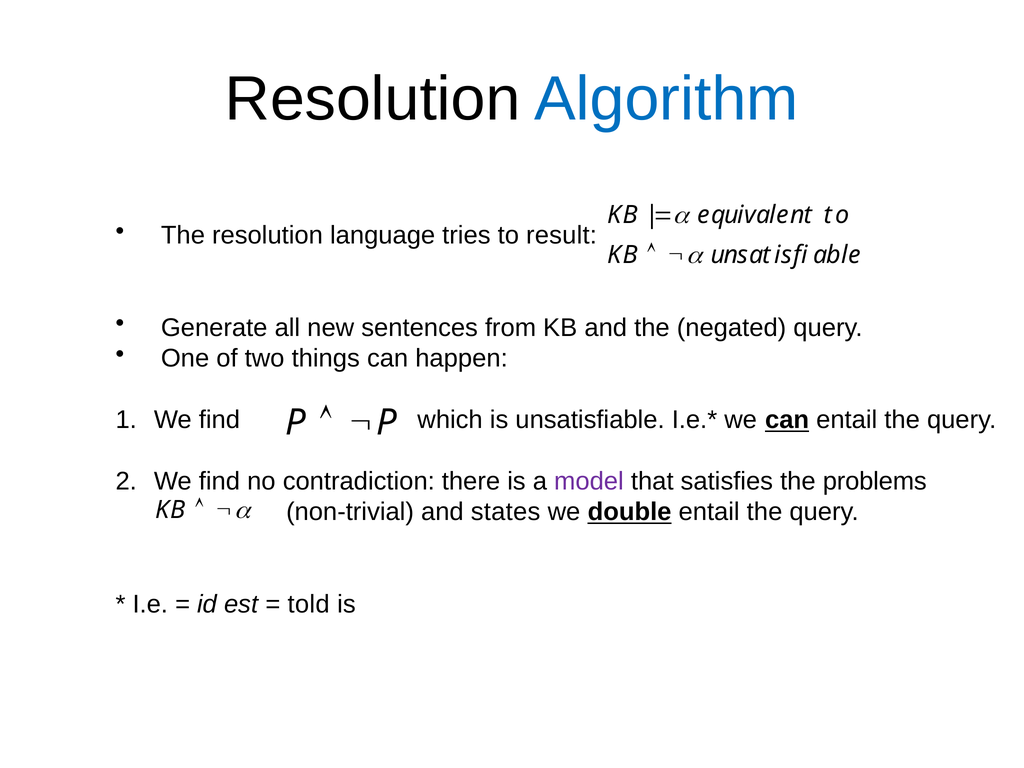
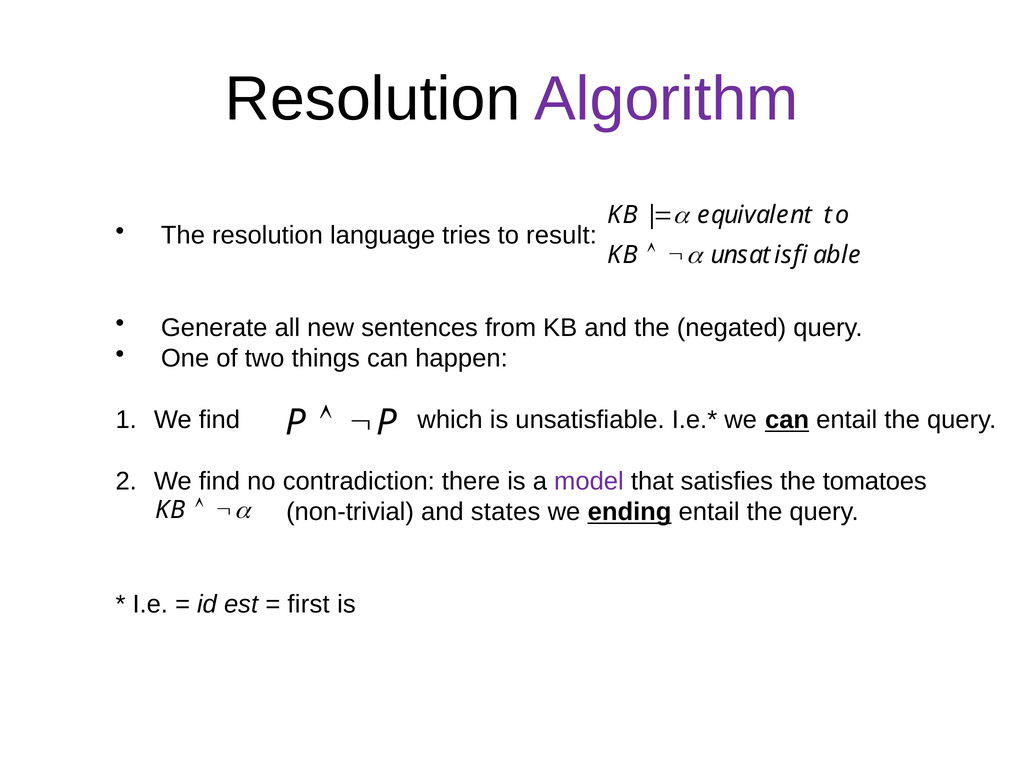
Algorithm colour: blue -> purple
problems: problems -> tomatoes
double: double -> ending
told: told -> first
